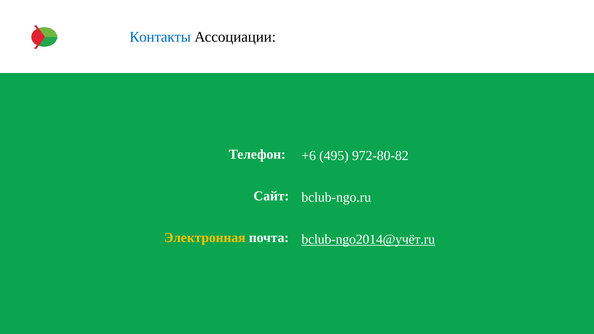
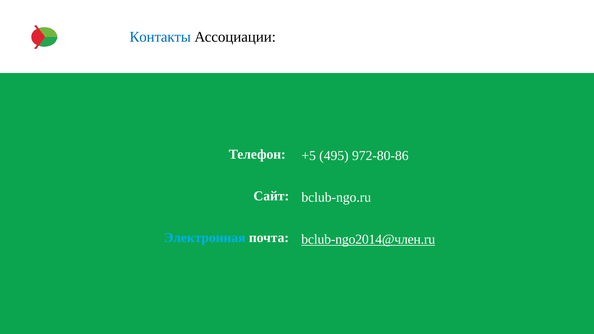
+6: +6 -> +5
972-80-82: 972-80-82 -> 972-80-86
Электронная colour: yellow -> light blue
bclub-ngo2014@учёт.ru: bclub-ngo2014@учёт.ru -> bclub-ngo2014@член.ru
